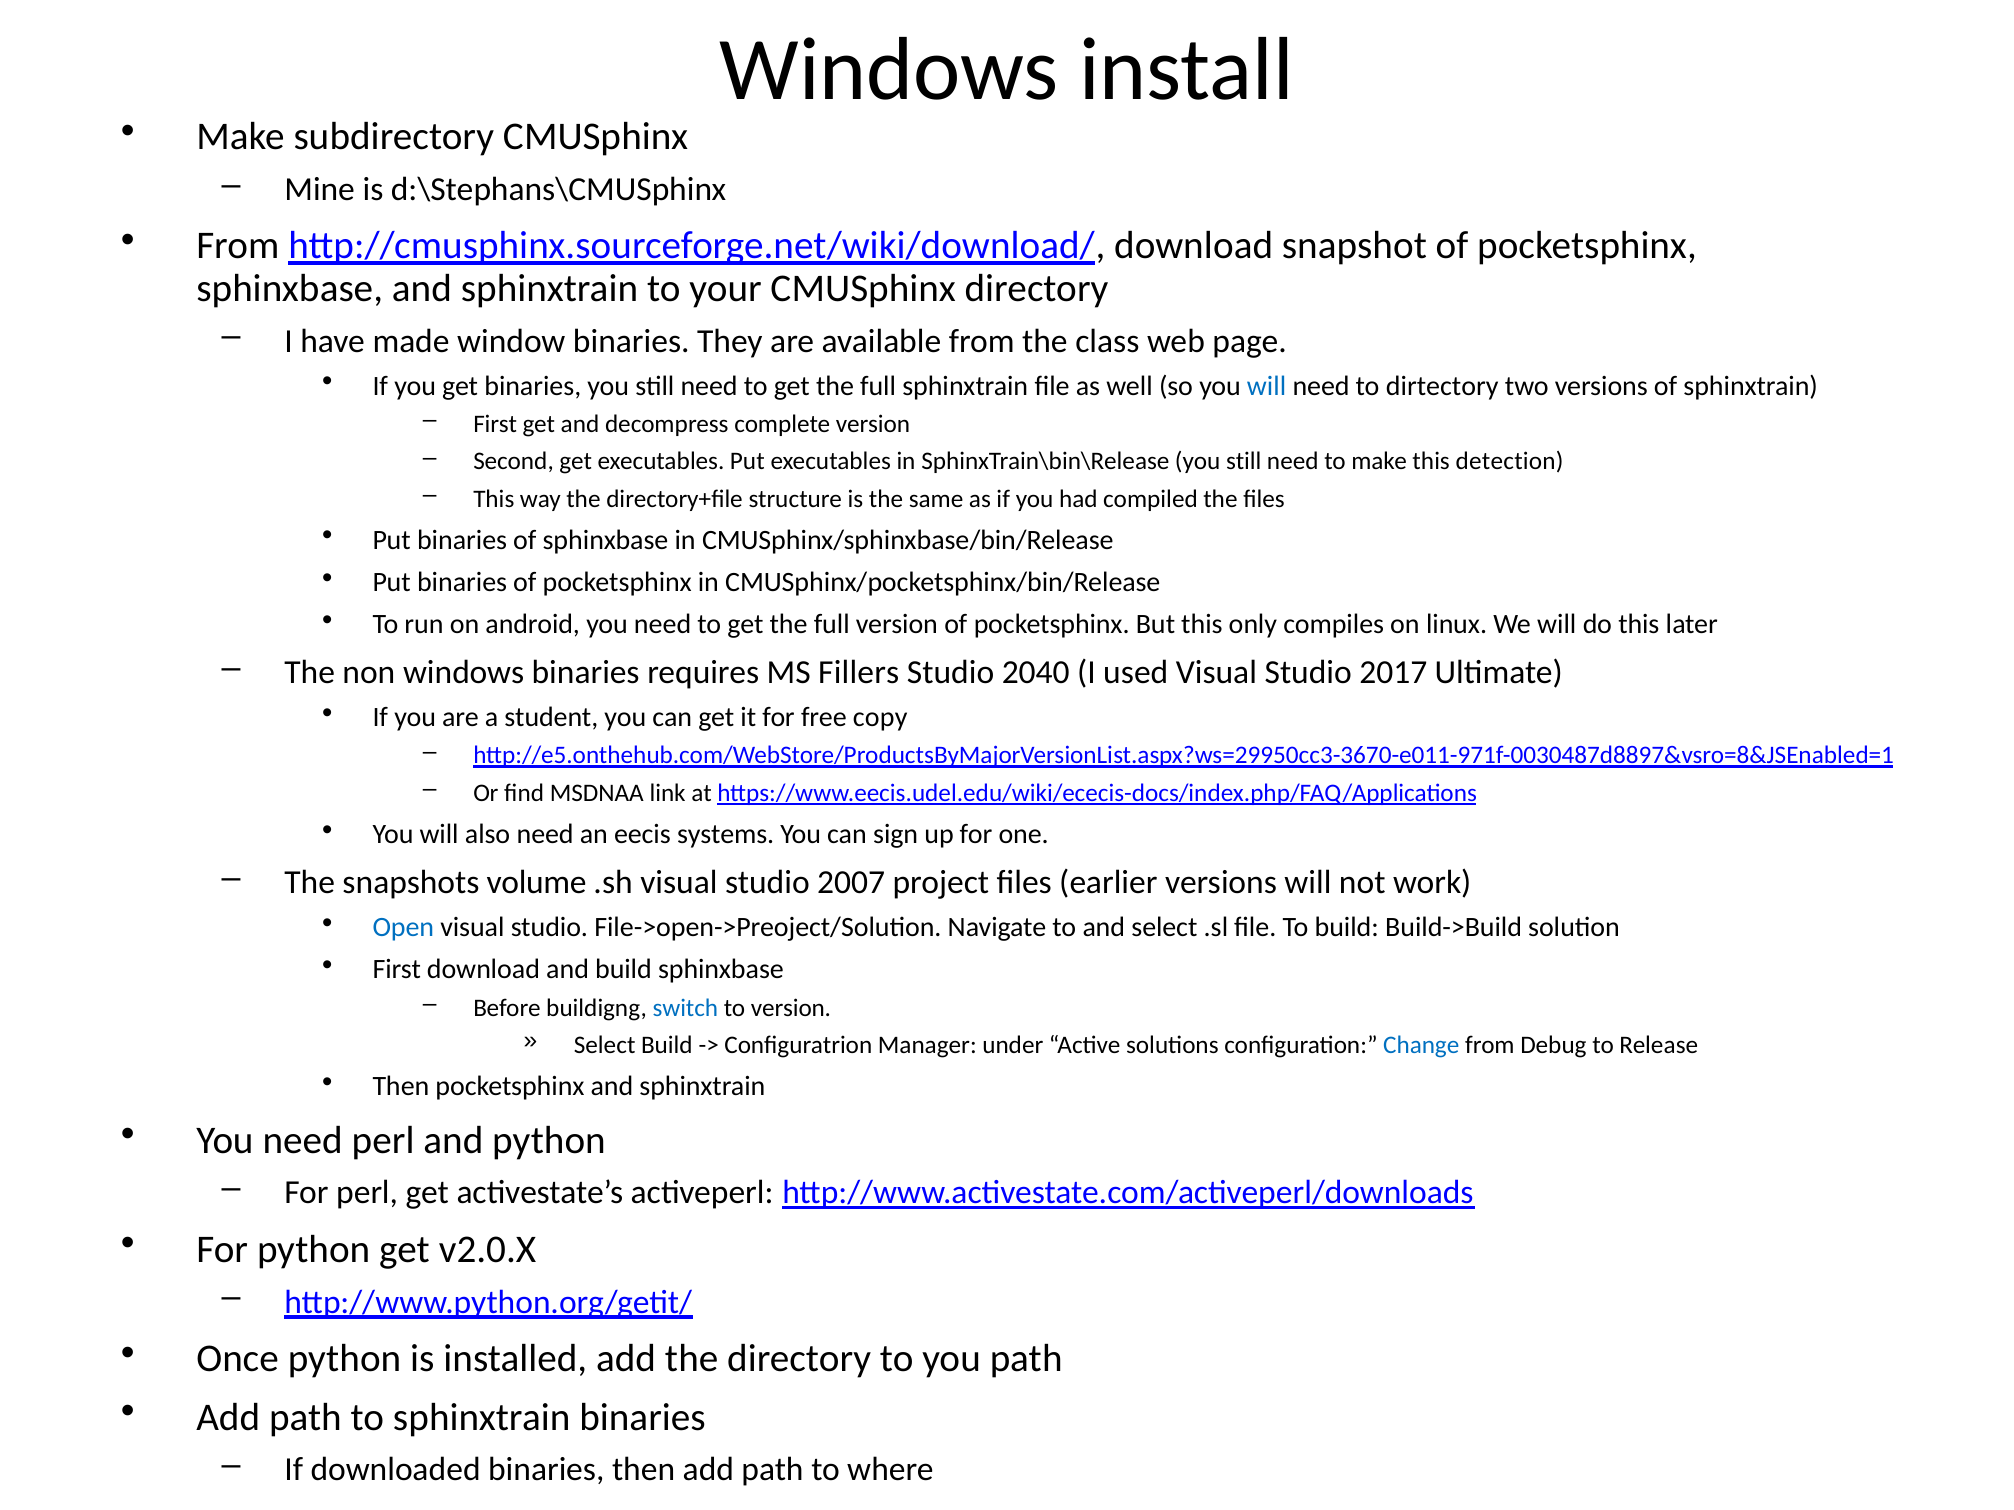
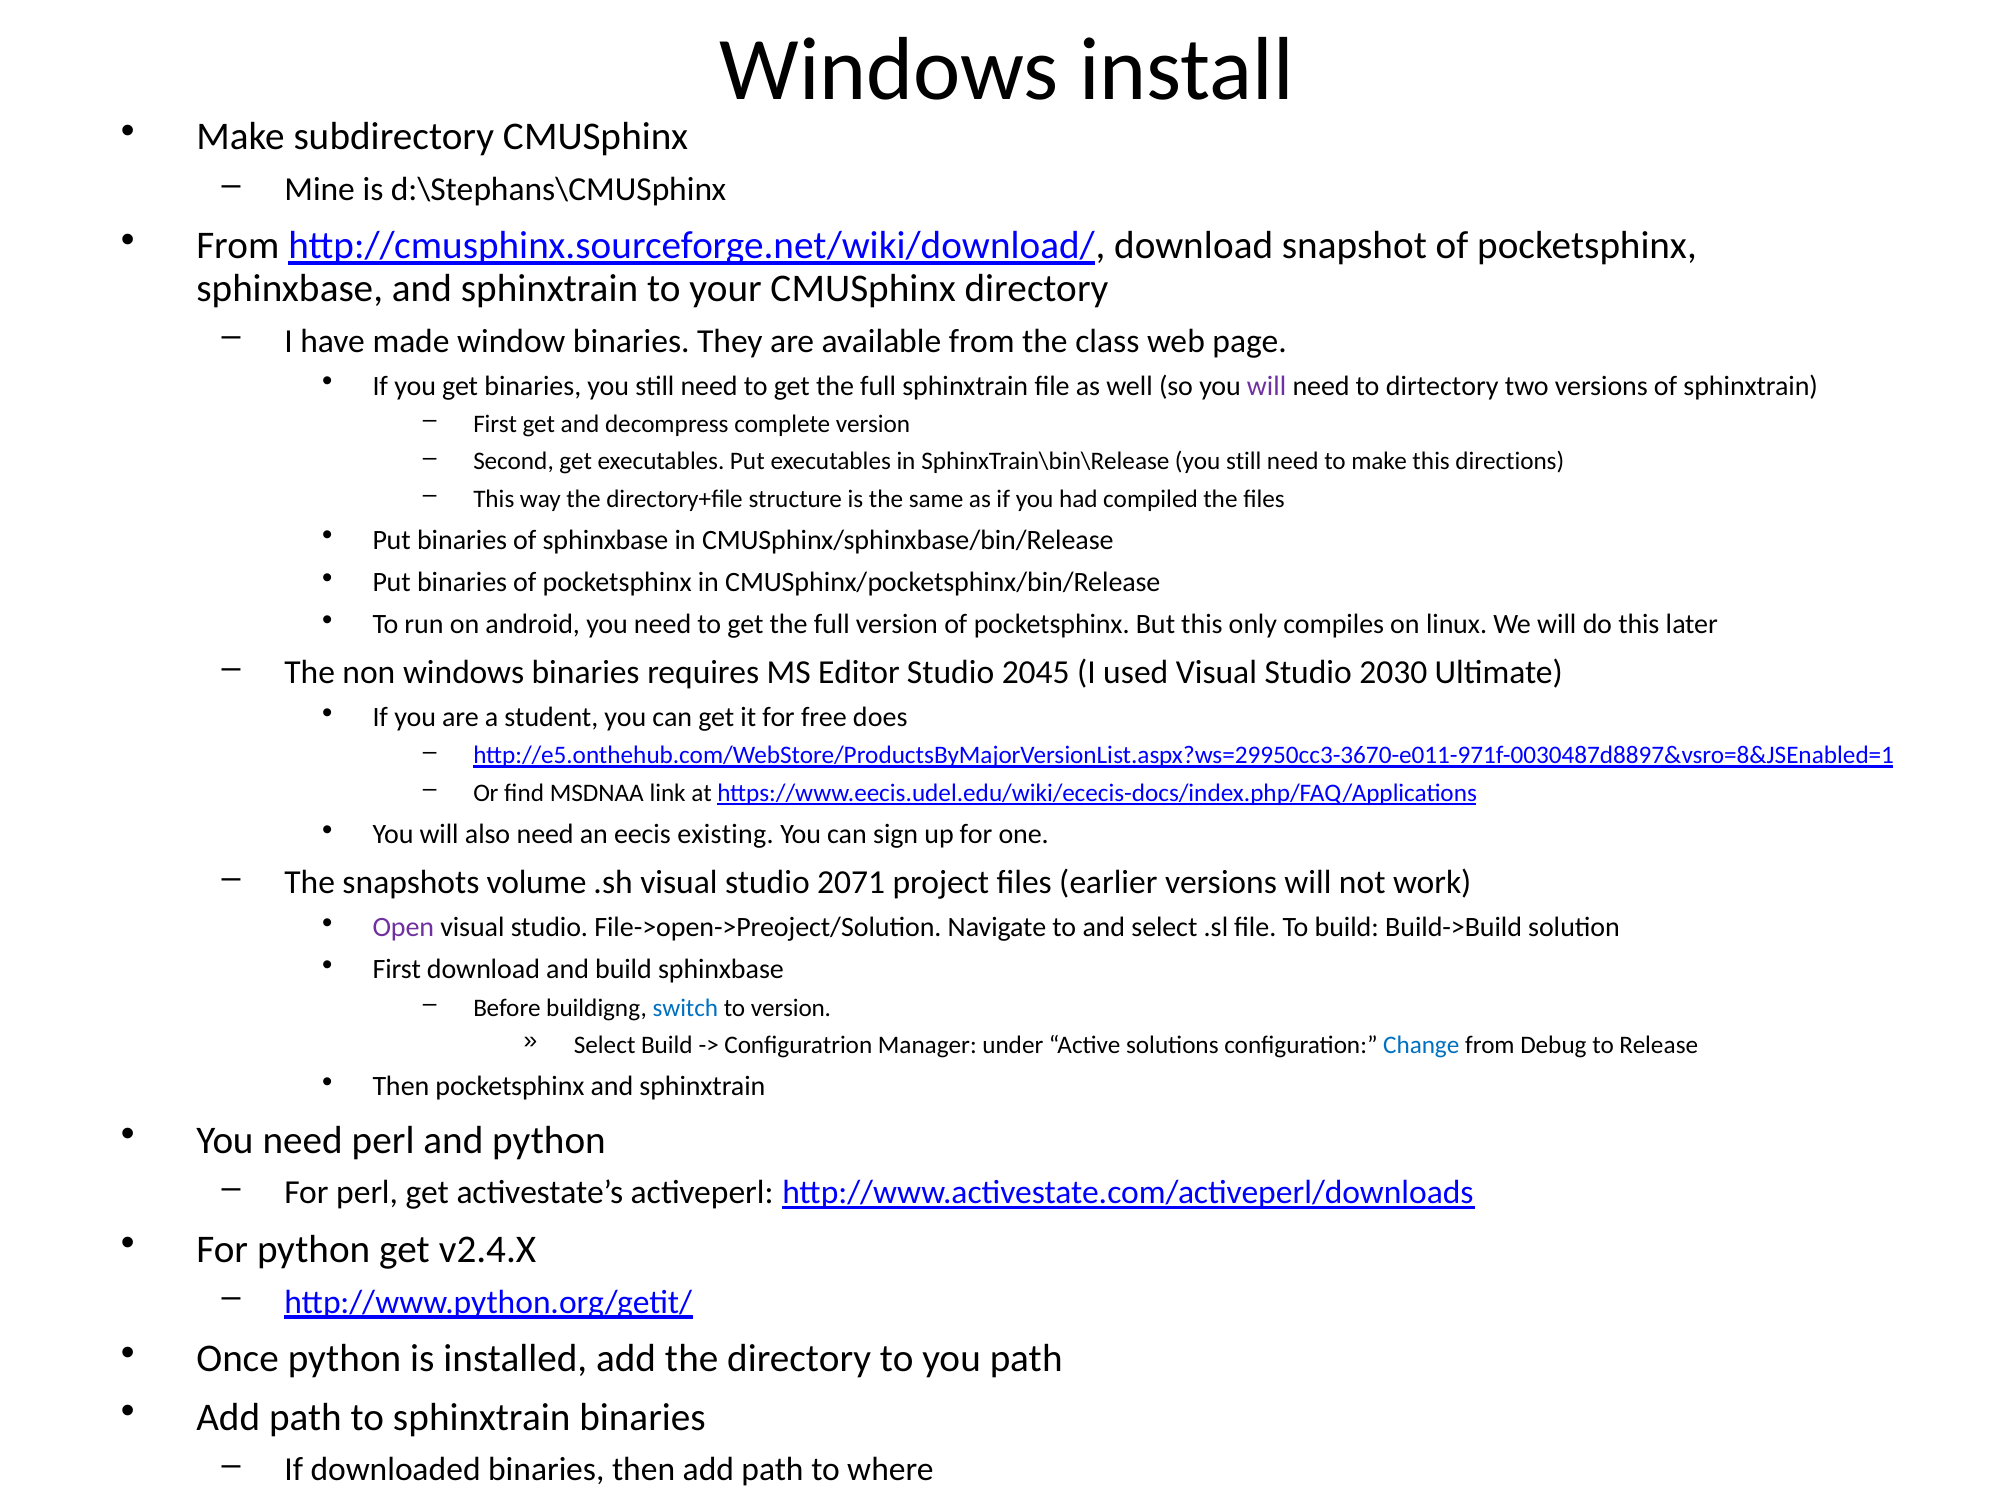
will at (1267, 386) colour: blue -> purple
detection: detection -> directions
Fillers: Fillers -> Editor
2040: 2040 -> 2045
2017: 2017 -> 2030
copy: copy -> does
systems: systems -> existing
2007: 2007 -> 2071
Open colour: blue -> purple
v2.0.X: v2.0.X -> v2.4.X
